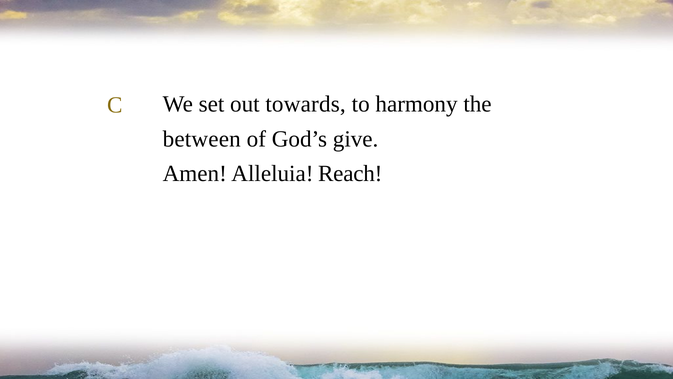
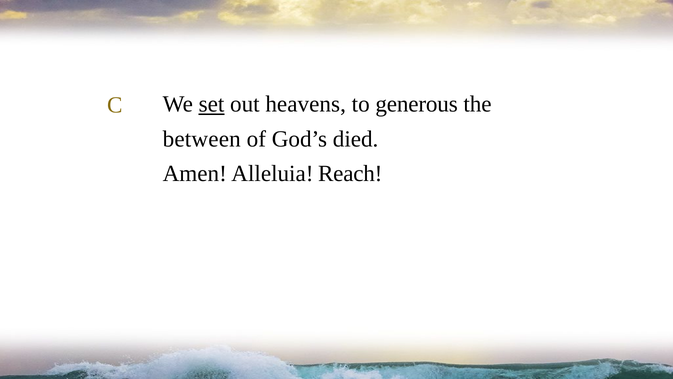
set underline: none -> present
towards: towards -> heavens
harmony: harmony -> generous
give: give -> died
